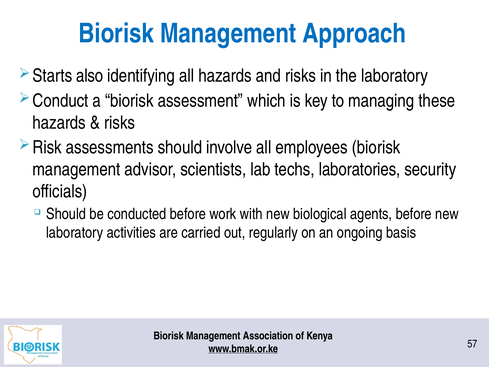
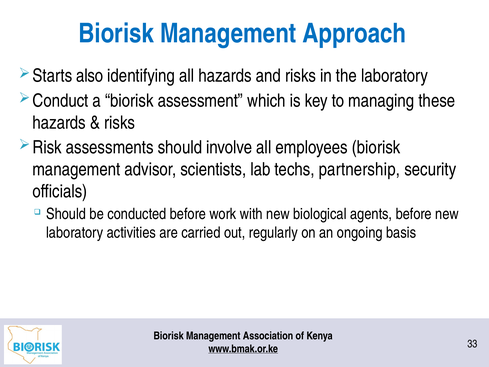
laboratories: laboratories -> partnership
57: 57 -> 33
